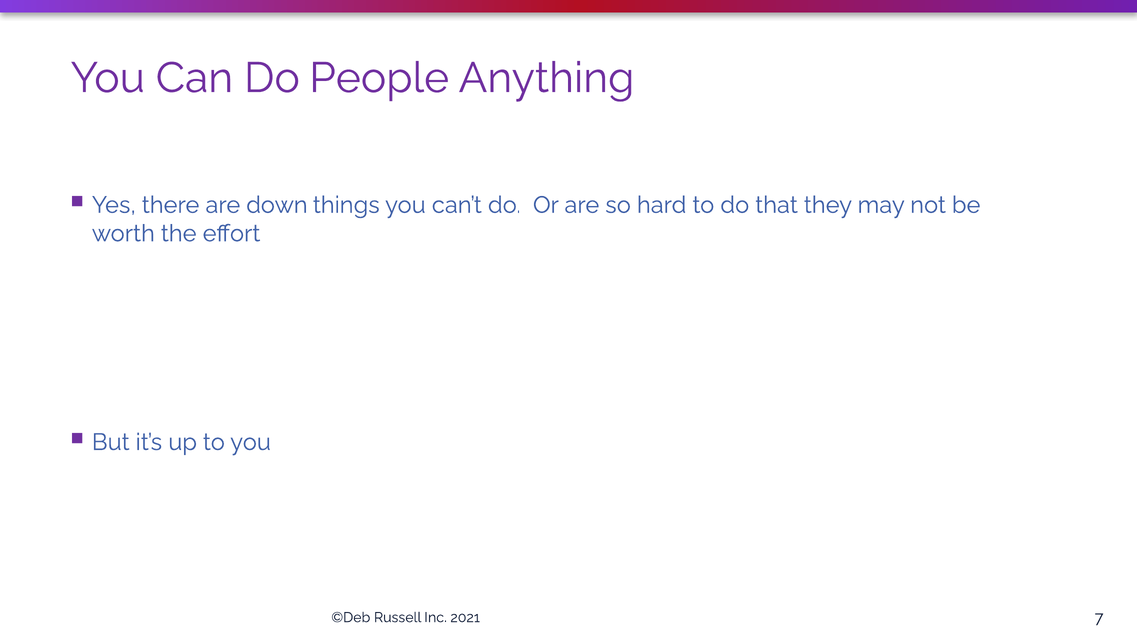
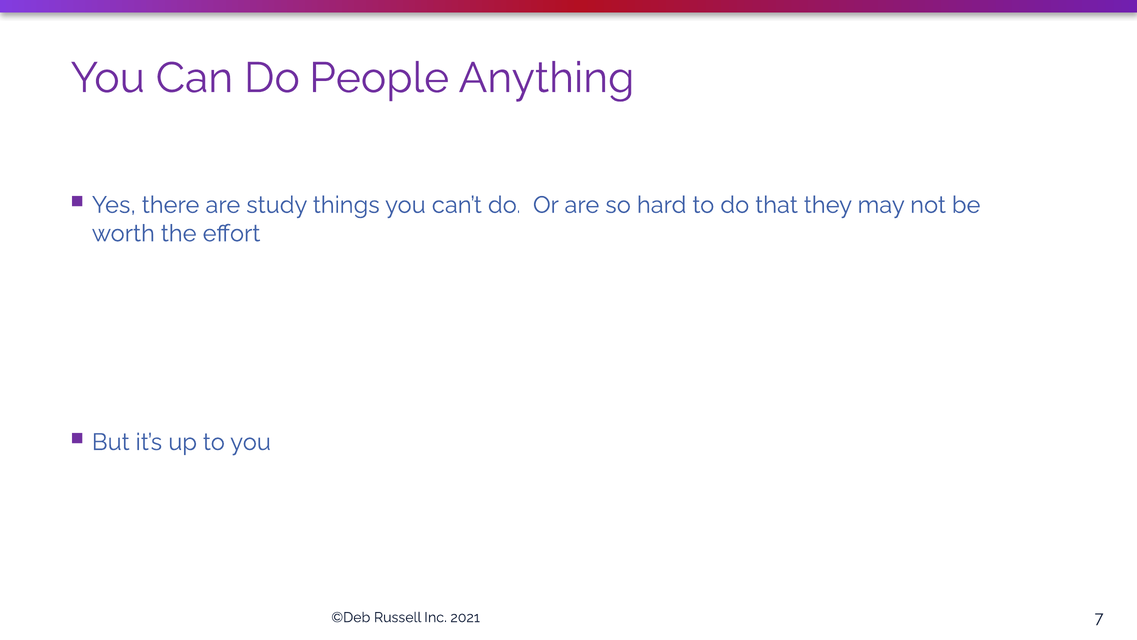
down: down -> study
